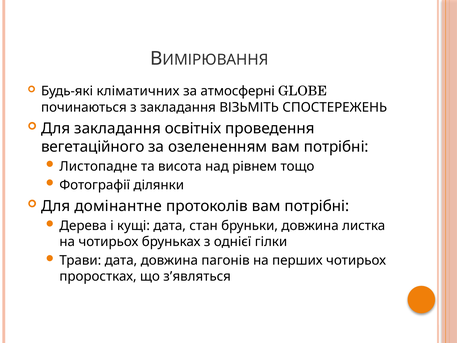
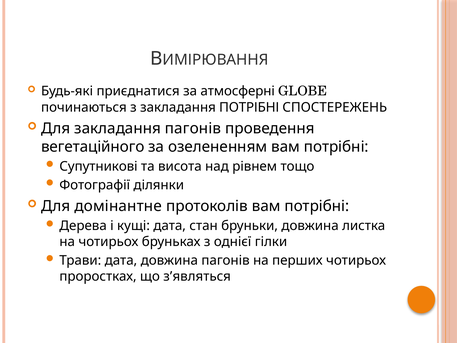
кліматичних: кліматичних -> приєднатися
закладання ВІЗЬМІТЬ: ВІЗЬМІТЬ -> ПОТРІБНІ
закладання освітніх: освітніх -> пагонів
Листопадне: Листопадне -> Супутникові
